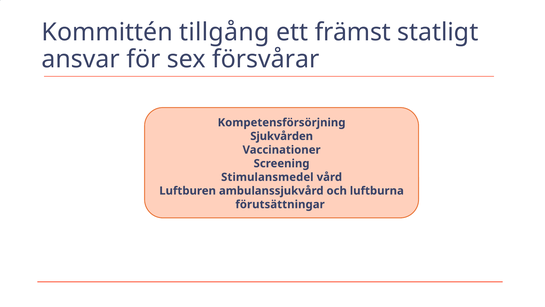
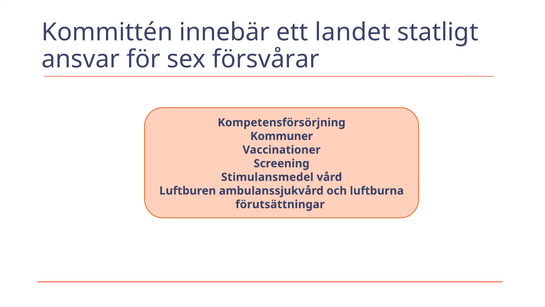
tillgång: tillgång -> innebär
främst: främst -> landet
Sjukvården: Sjukvården -> Kommuner
